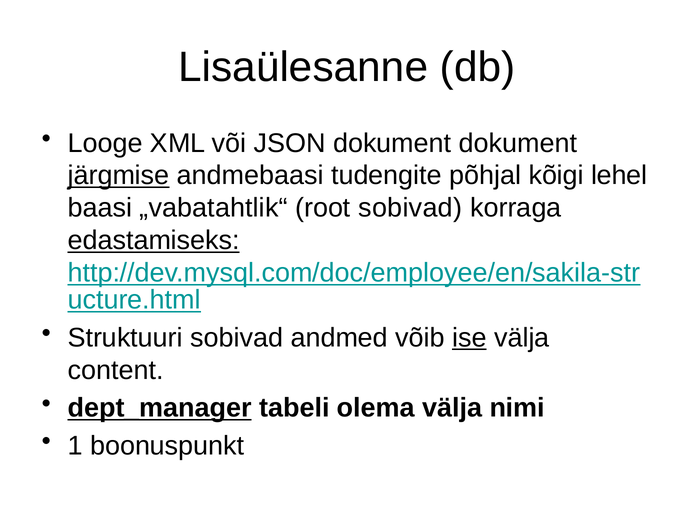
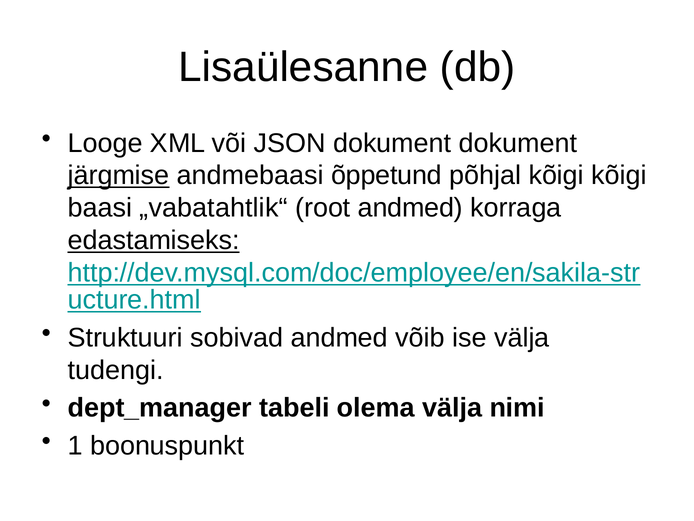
tudengite: tudengite -> õppetund
kõigi lehel: lehel -> kõigi
root sobivad: sobivad -> andmed
ise underline: present -> none
content: content -> tudengi
dept_manager underline: present -> none
